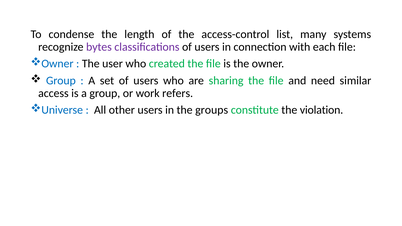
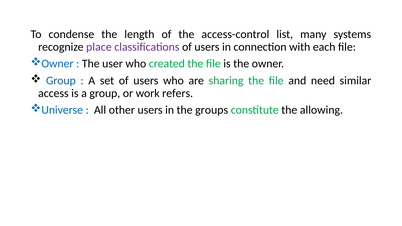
bytes: bytes -> place
violation: violation -> allowing
